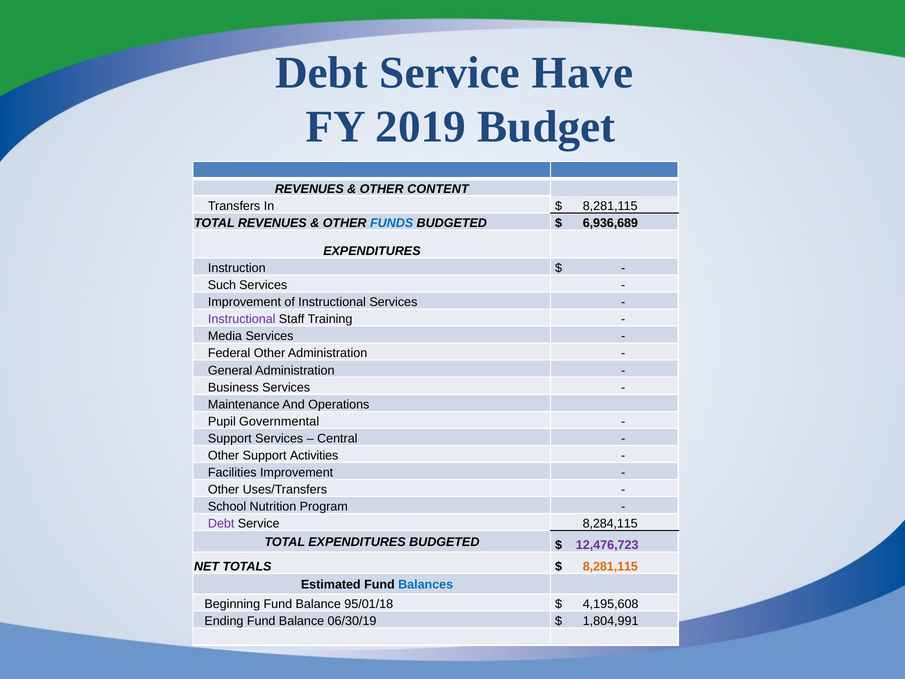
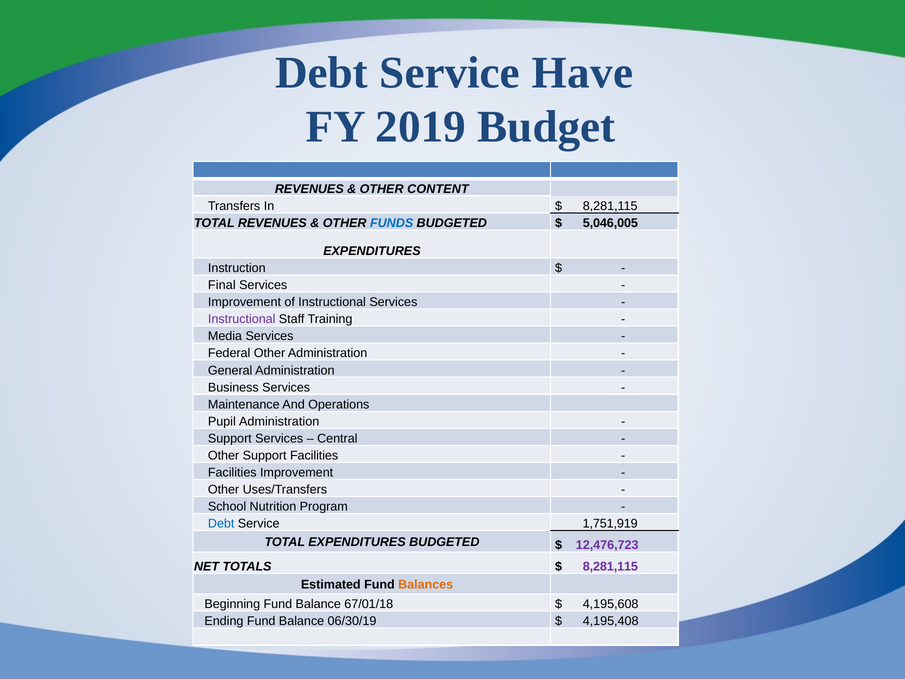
6,936,689: 6,936,689 -> 5,046,005
Such: Such -> Final
Pupil Governmental: Governmental -> Administration
Support Activities: Activities -> Facilities
Debt at (221, 523) colour: purple -> blue
8,284,115: 8,284,115 -> 1,751,919
8,281,115 at (610, 566) colour: orange -> purple
Balances colour: blue -> orange
95/01/18: 95/01/18 -> 67/01/18
1,804,991: 1,804,991 -> 4,195,408
